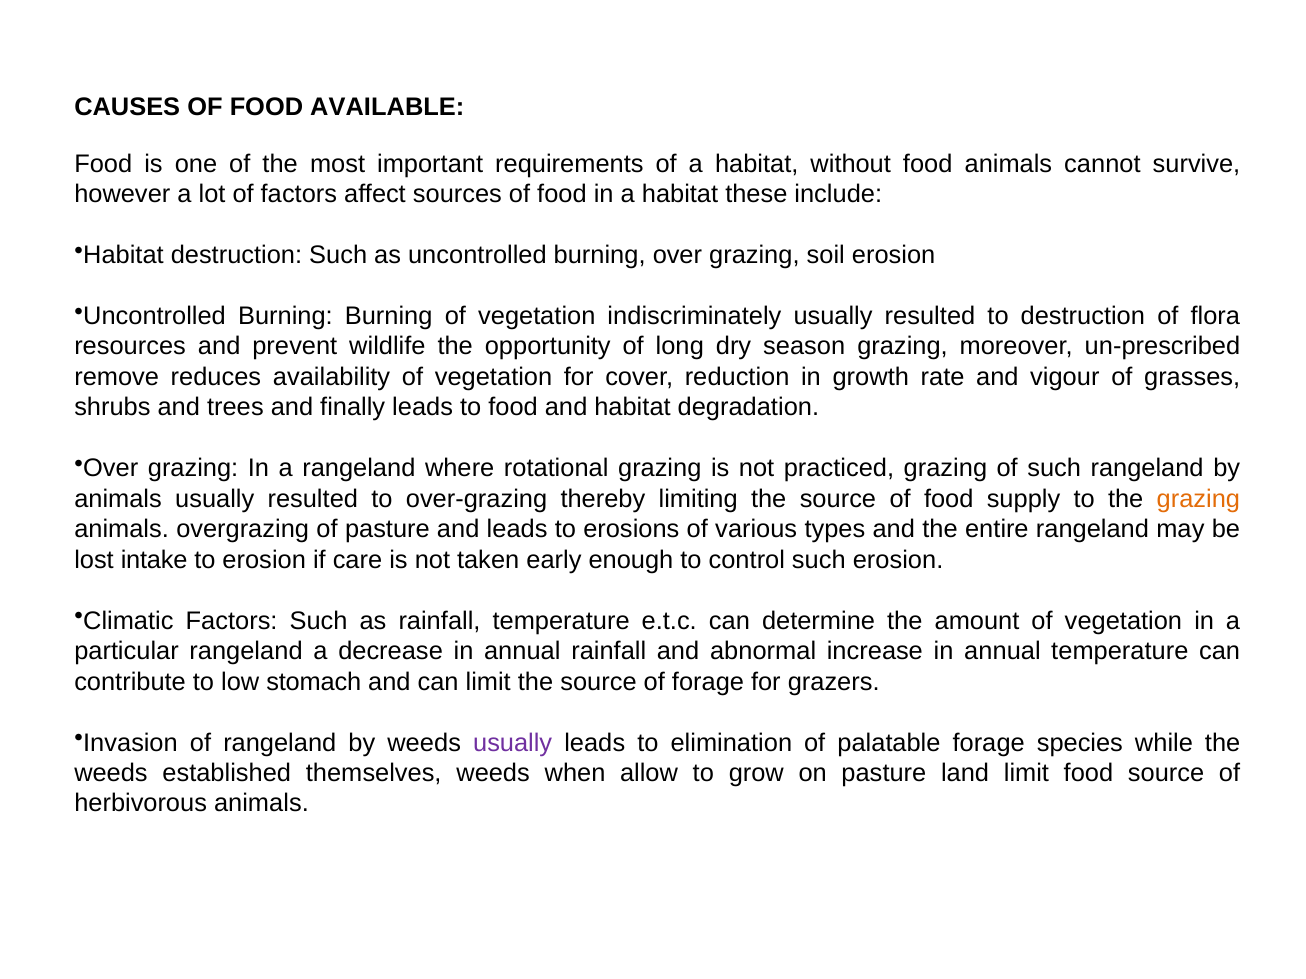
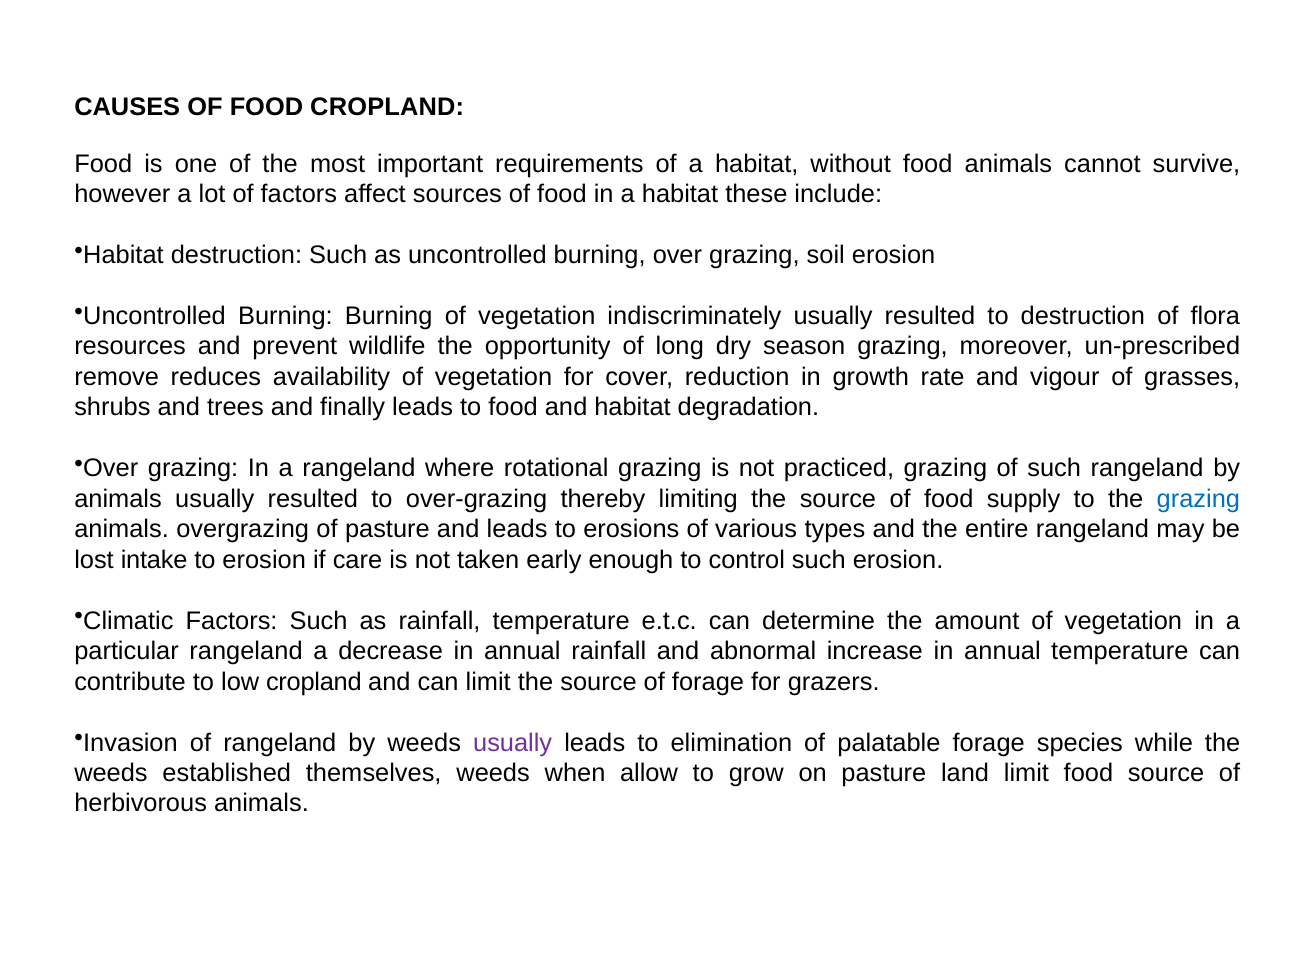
FOOD AVAILABLE: AVAILABLE -> CROPLAND
grazing at (1198, 499) colour: orange -> blue
low stomach: stomach -> cropland
